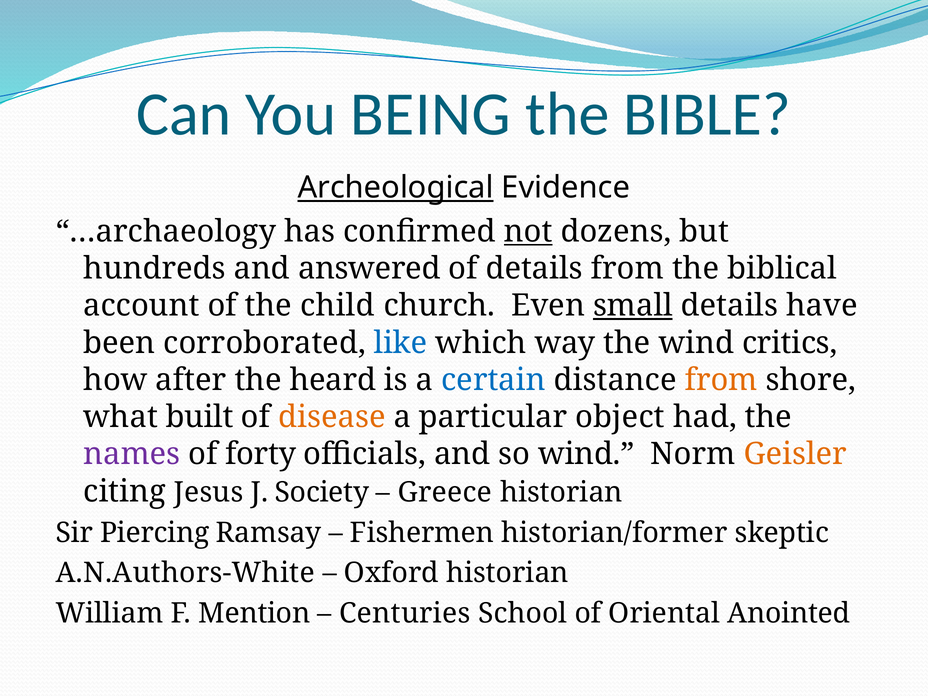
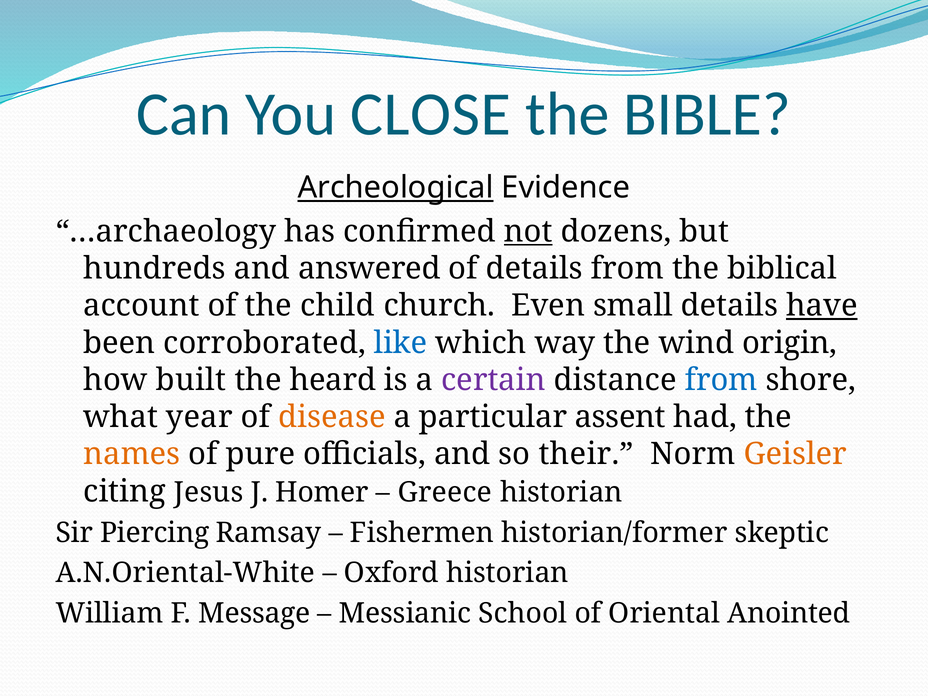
BEING: BEING -> CLOSE
small underline: present -> none
have underline: none -> present
critics: critics -> origin
after: after -> built
certain colour: blue -> purple
from at (721, 380) colour: orange -> blue
built: built -> year
object: object -> assent
names colour: purple -> orange
forty: forty -> pure
so wind: wind -> their
Society: Society -> Homer
A.N.Authors-White: A.N.Authors-White -> A.N.Oriental-White
Mention: Mention -> Message
Centuries: Centuries -> Messianic
